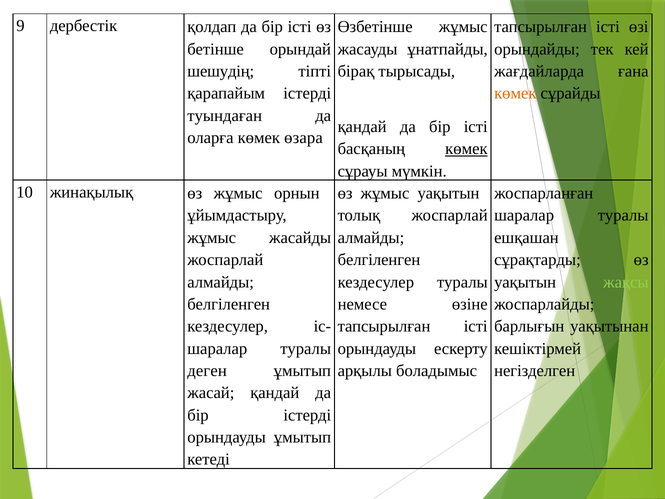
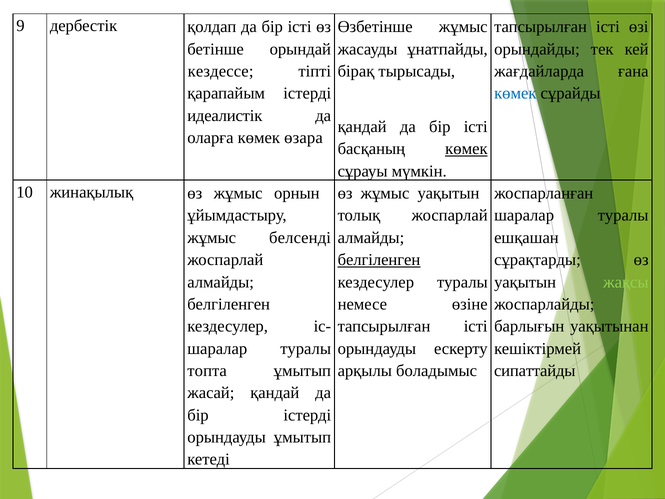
шешудің: шешудің -> кездессе
көмек at (515, 93) colour: orange -> blue
туындаған: туындаған -> идеалистік
жасайды: жасайды -> белсенді
белгіленген at (379, 260) underline: none -> present
деген: деген -> топта
негізделген: негізделген -> сипаттайды
